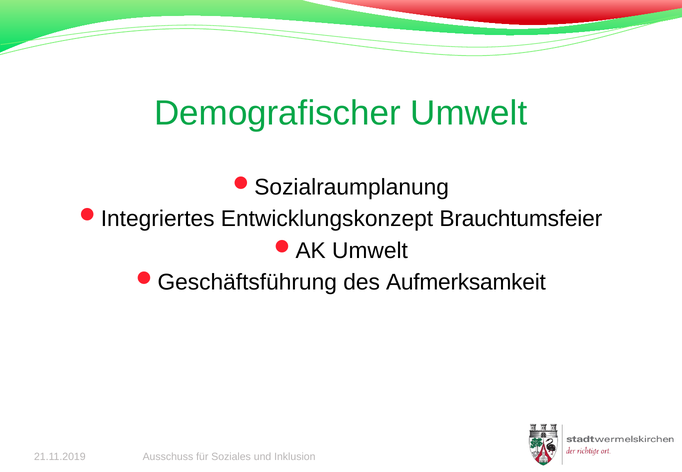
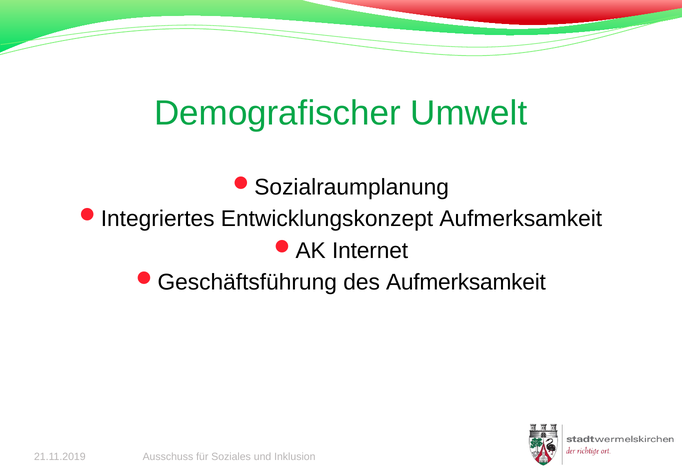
Entwicklungskonzept Brauchtumsfeier: Brauchtumsfeier -> Aufmerksamkeit
Umwelt at (370, 251): Umwelt -> Internet
